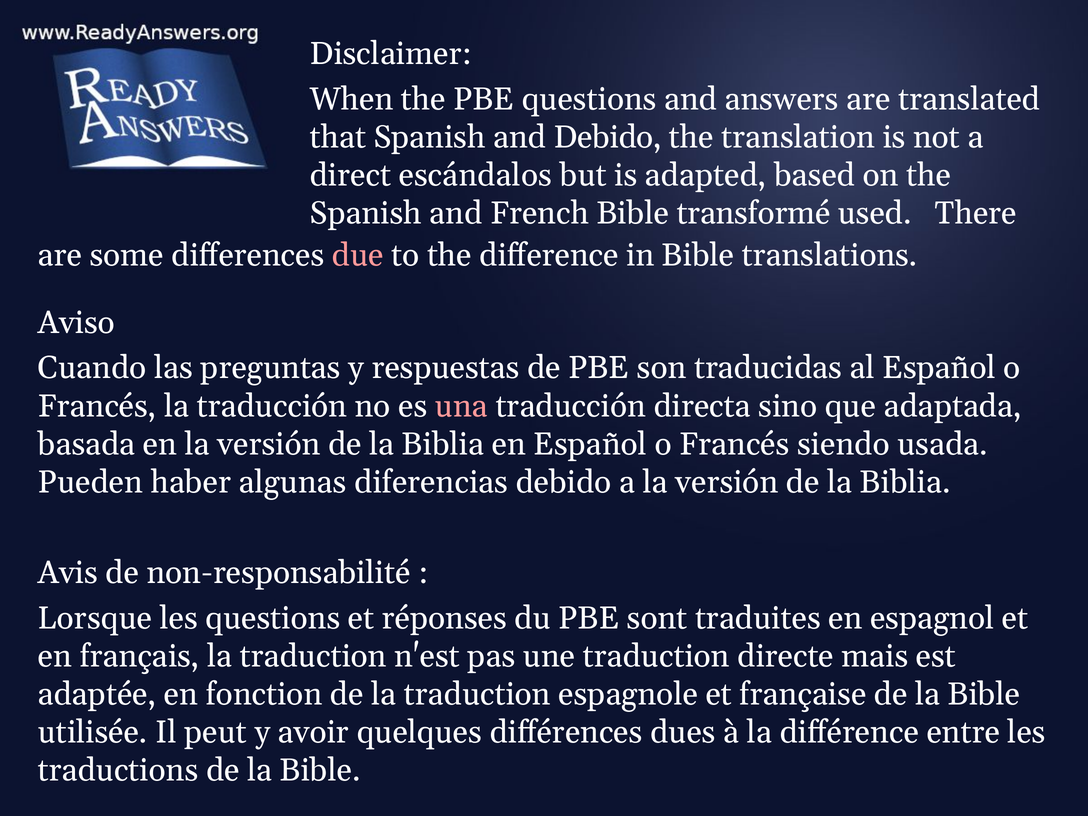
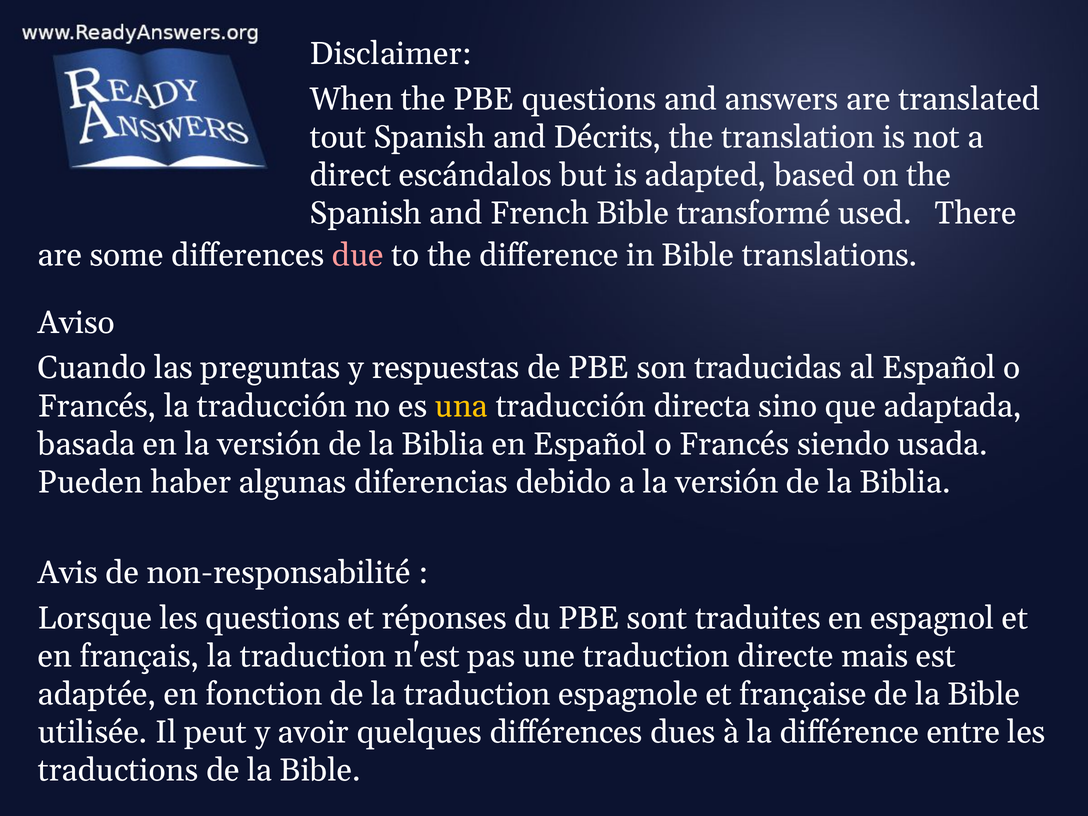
that: that -> tout
and Debido: Debido -> Décrits
una colour: pink -> yellow
